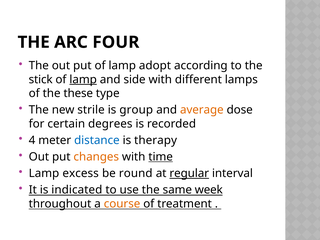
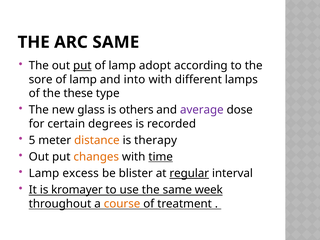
ARC FOUR: FOUR -> SAME
put at (82, 66) underline: none -> present
stick: stick -> sore
lamp at (83, 80) underline: present -> none
side: side -> into
strile: strile -> glass
group: group -> others
average colour: orange -> purple
4: 4 -> 5
distance colour: blue -> orange
round: round -> blister
indicated: indicated -> kromayer
